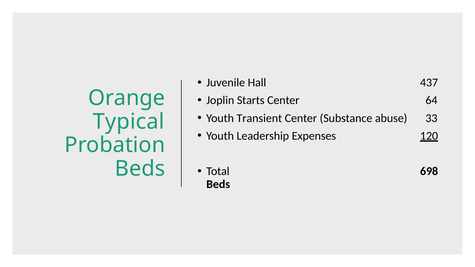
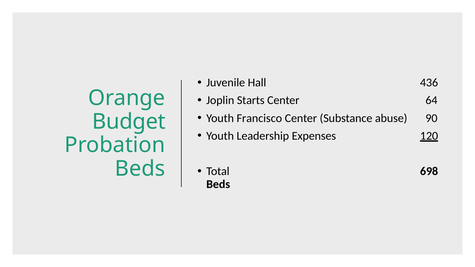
437: 437 -> 436
Transient: Transient -> Francisco
33: 33 -> 90
Typical: Typical -> Budget
